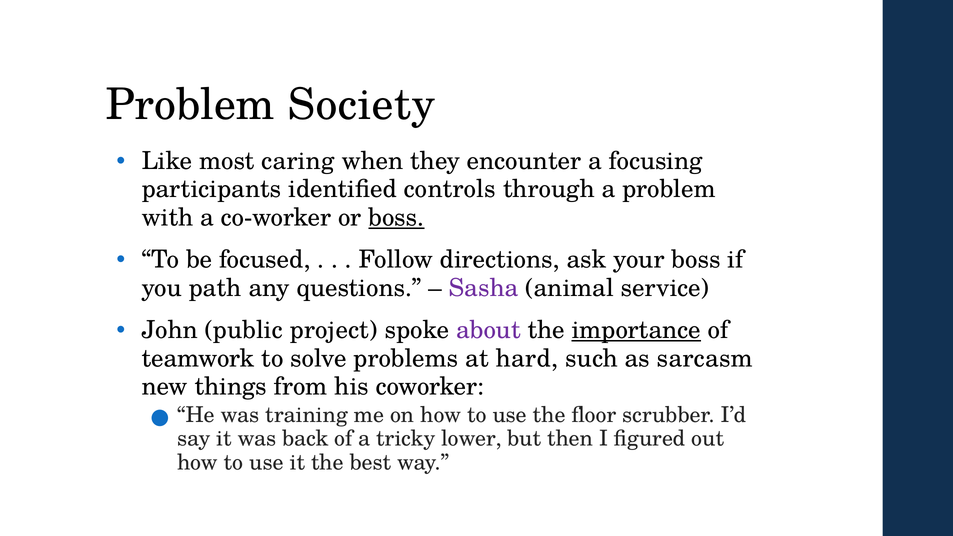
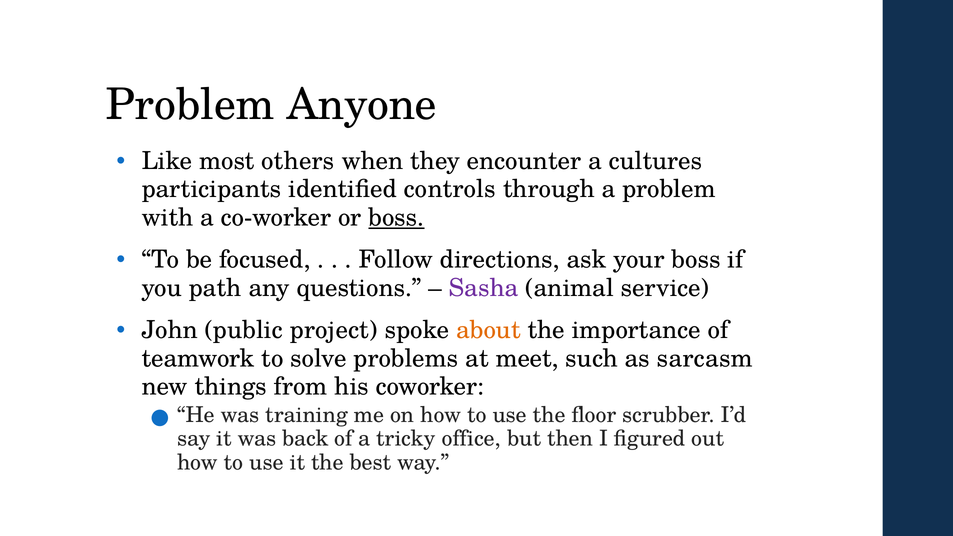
Society: Society -> Anyone
caring: caring -> others
focusing: focusing -> cultures
about colour: purple -> orange
importance underline: present -> none
hard: hard -> meet
lower: lower -> office
